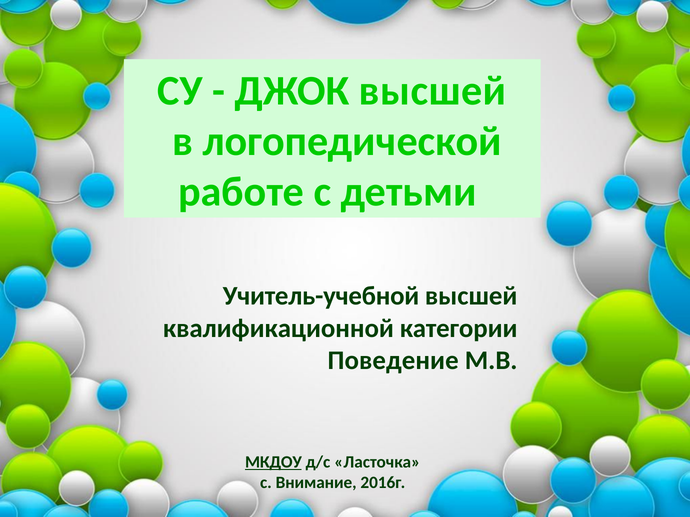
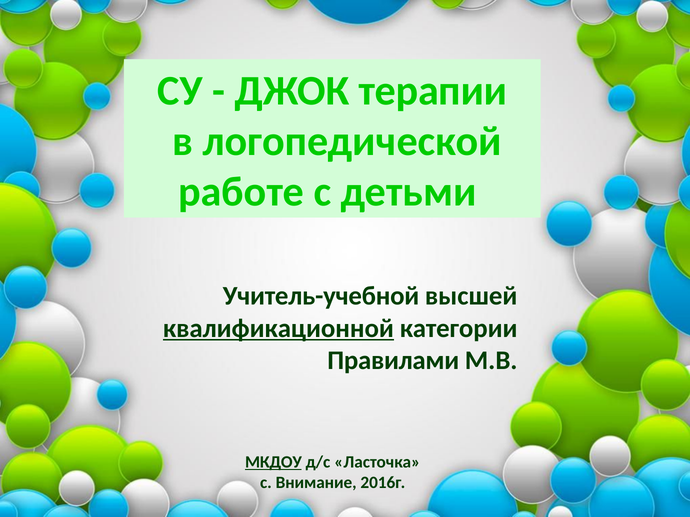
ДЖОК высшей: высшей -> терапии
квалификационной underline: none -> present
Поведение: Поведение -> Правилами
